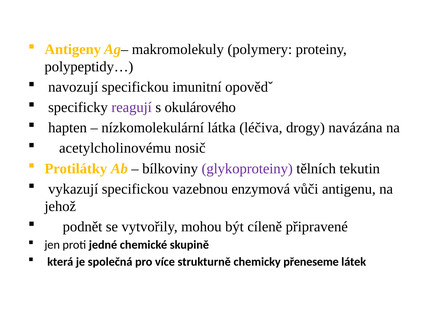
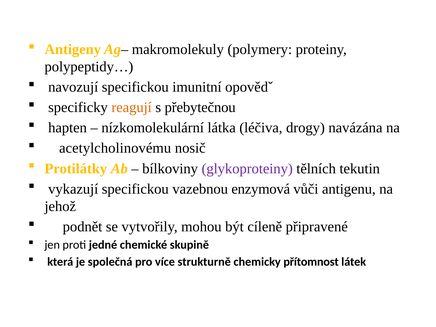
reagují colour: purple -> orange
okulárového: okulárového -> přebytečnou
přeneseme: přeneseme -> přítomnost
